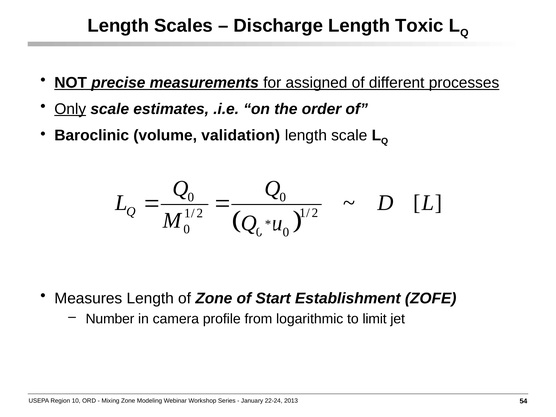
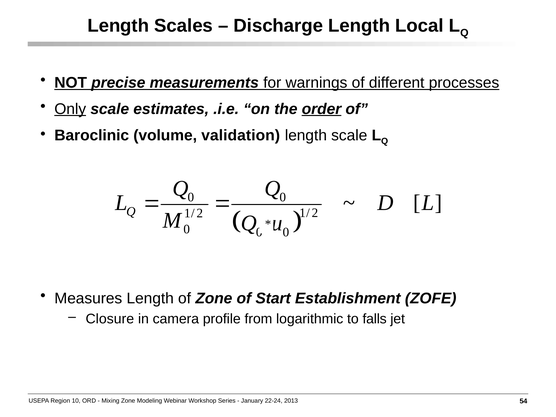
Toxic: Toxic -> Local
assigned: assigned -> warnings
order underline: none -> present
Number: Number -> Closure
limit: limit -> falls
